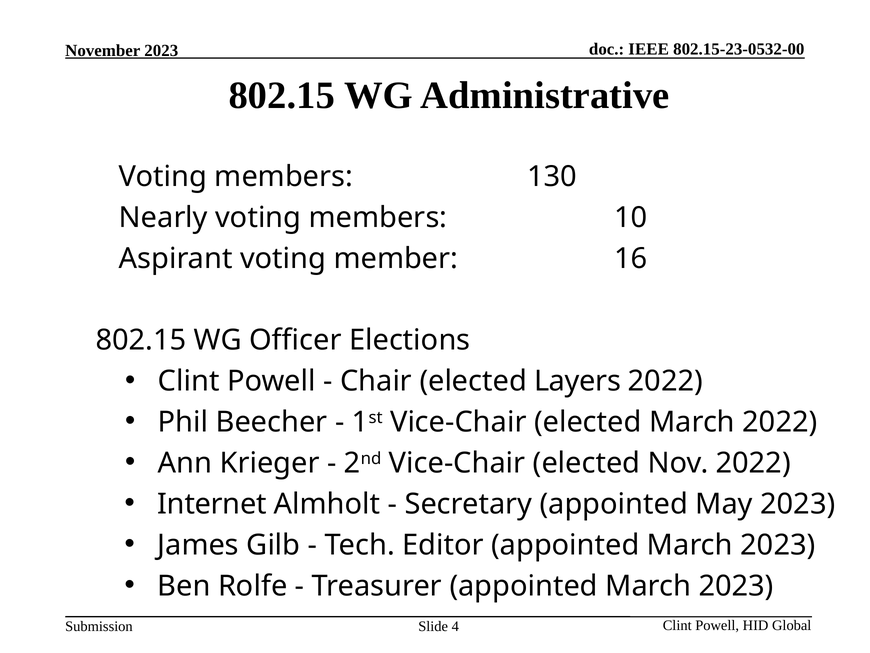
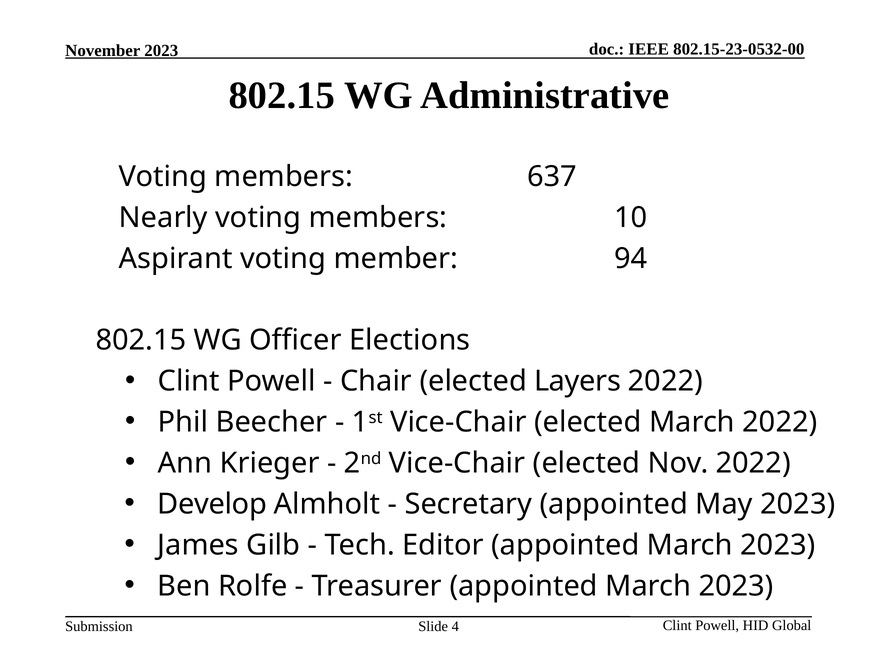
130: 130 -> 637
16: 16 -> 94
Internet: Internet -> Develop
